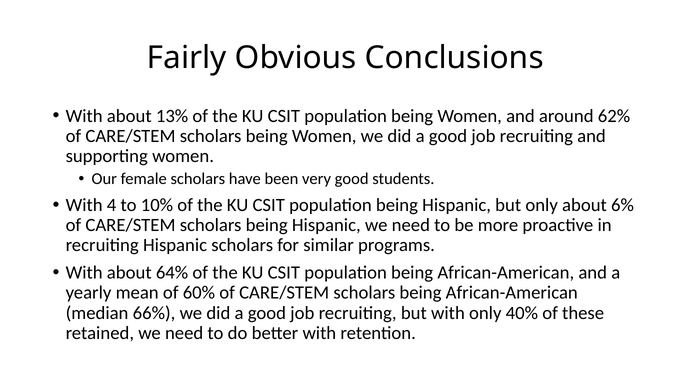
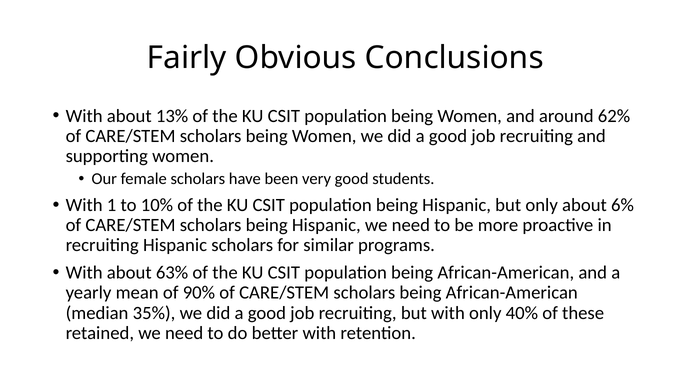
4: 4 -> 1
64%: 64% -> 63%
60%: 60% -> 90%
66%: 66% -> 35%
